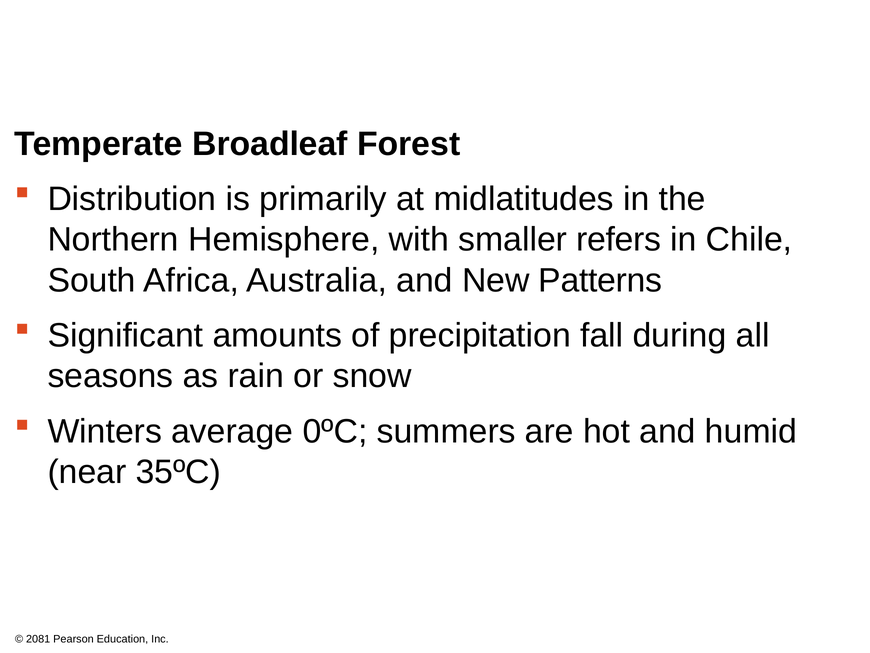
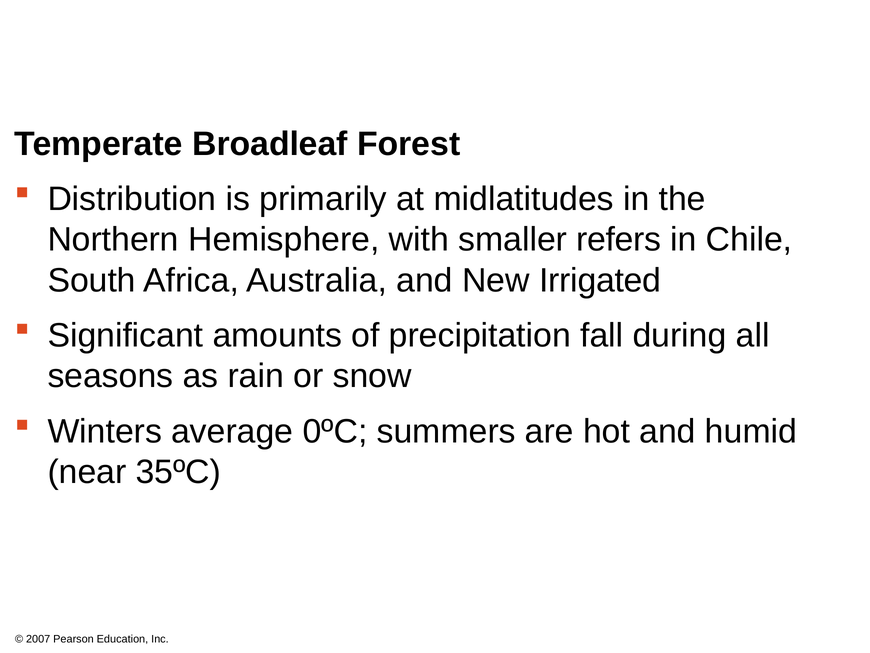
Patterns: Patterns -> Irrigated
2081: 2081 -> 2007
